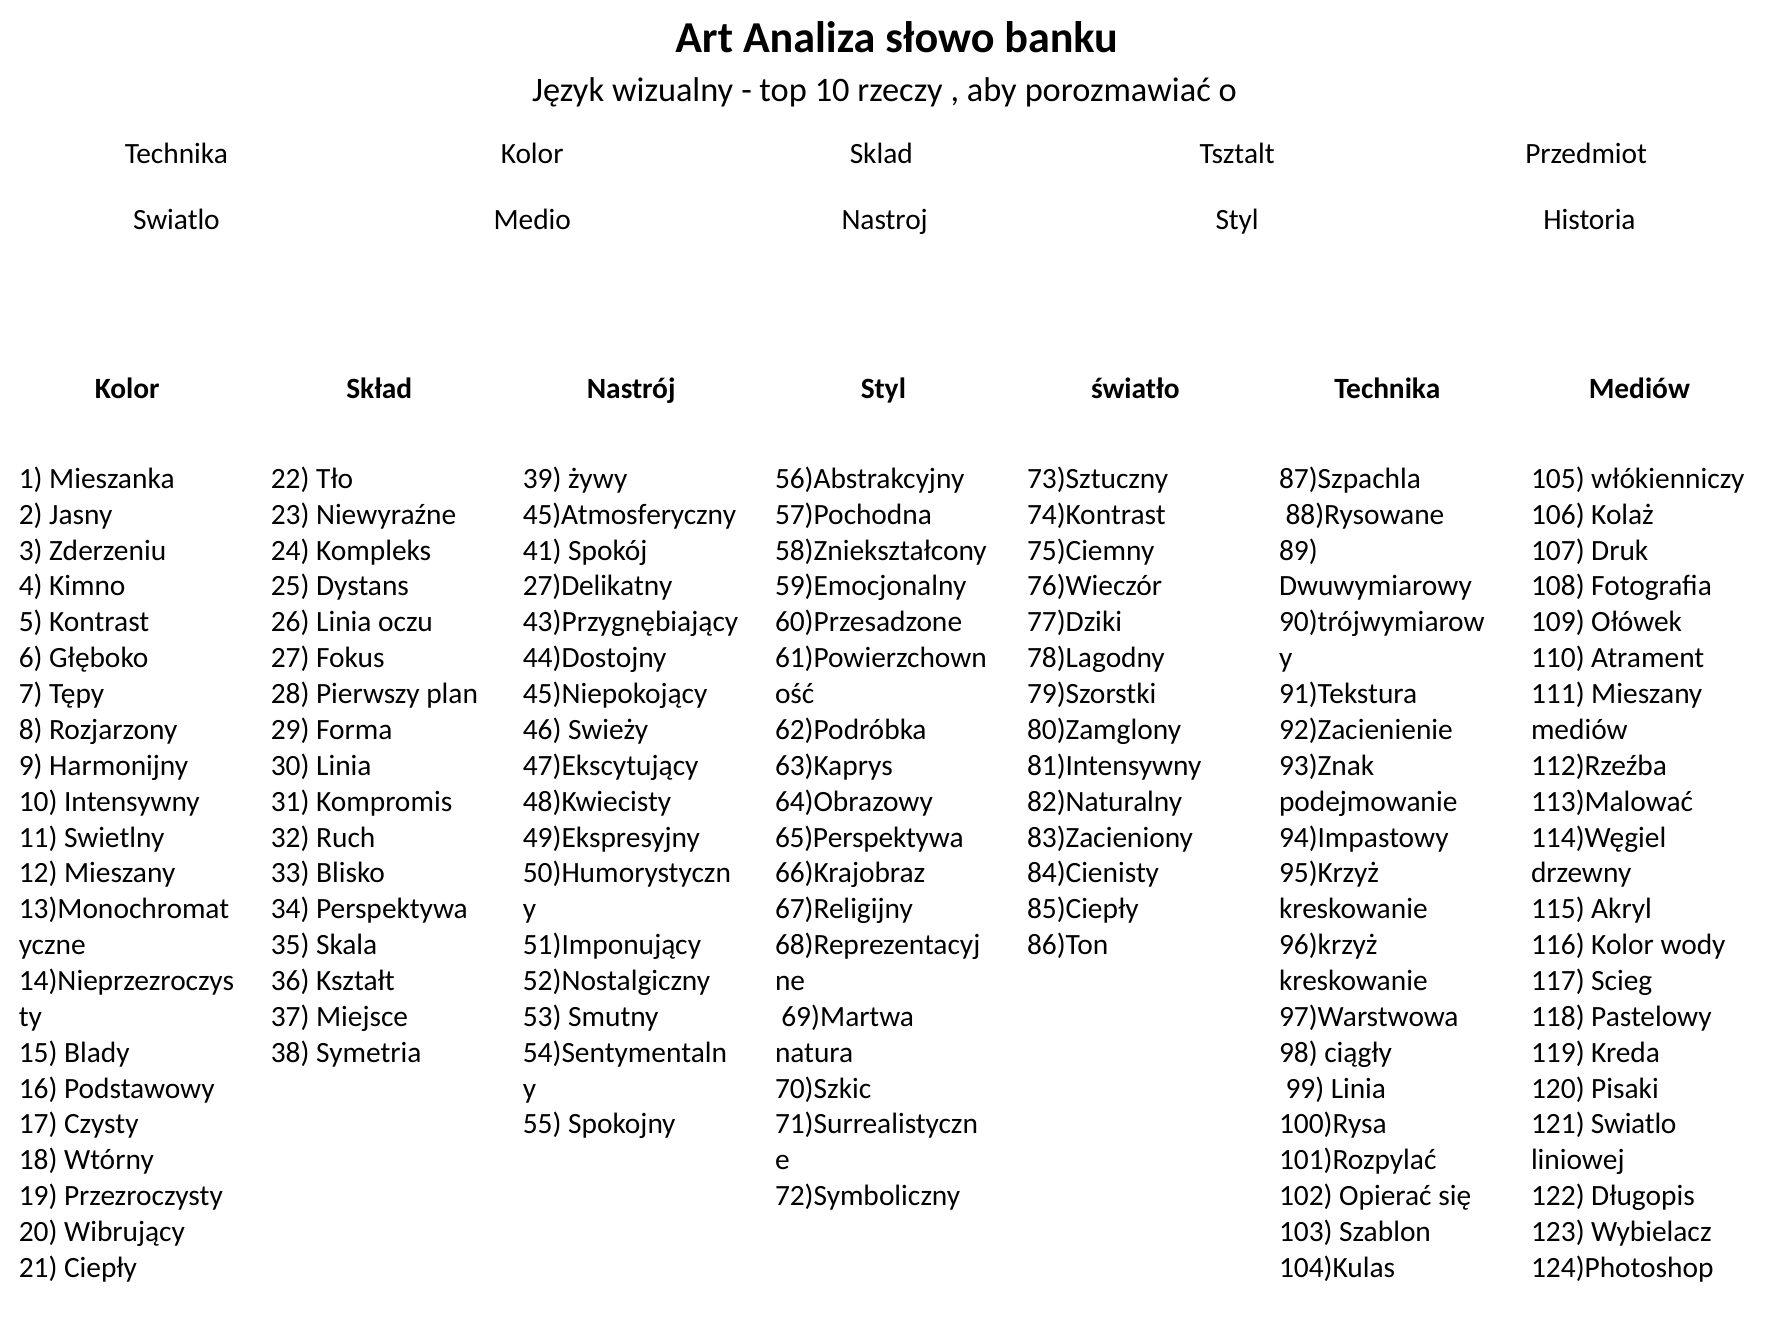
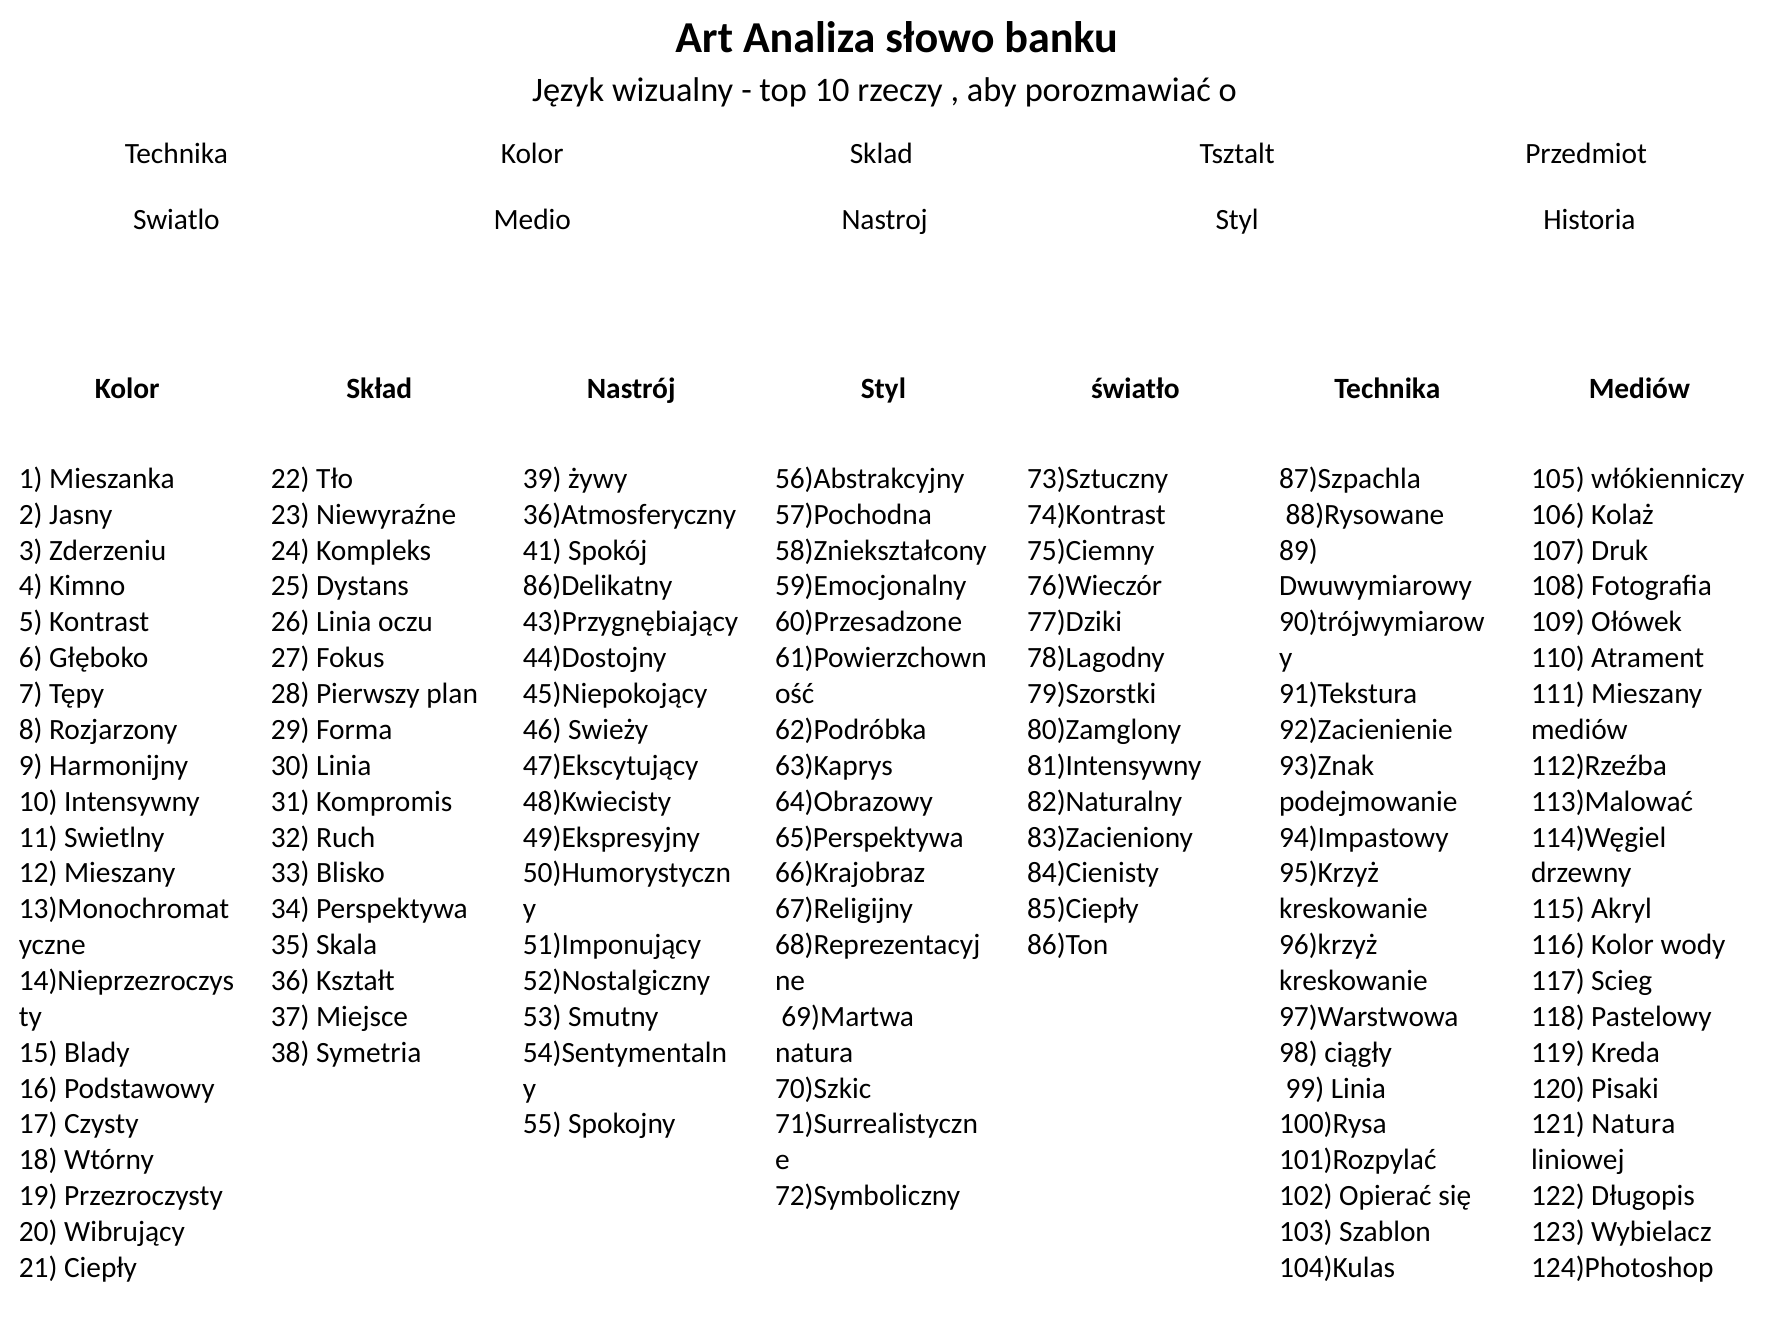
45)Atmosferyczny: 45)Atmosferyczny -> 36)Atmosferyczny
27)Delikatny: 27)Delikatny -> 86)Delikatny
121 Swiatlo: Swiatlo -> Natura
